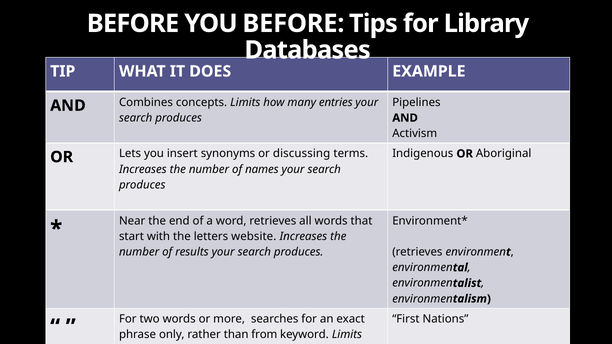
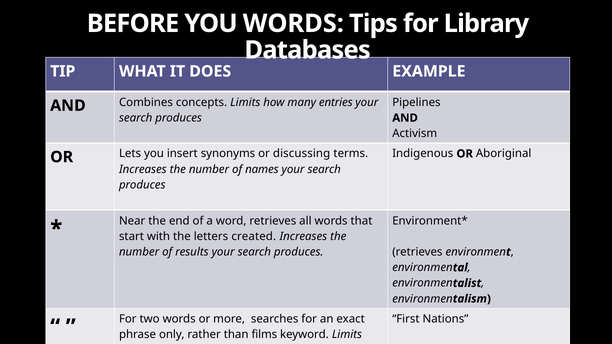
YOU BEFORE: BEFORE -> WORDS
website: website -> created
from: from -> films
